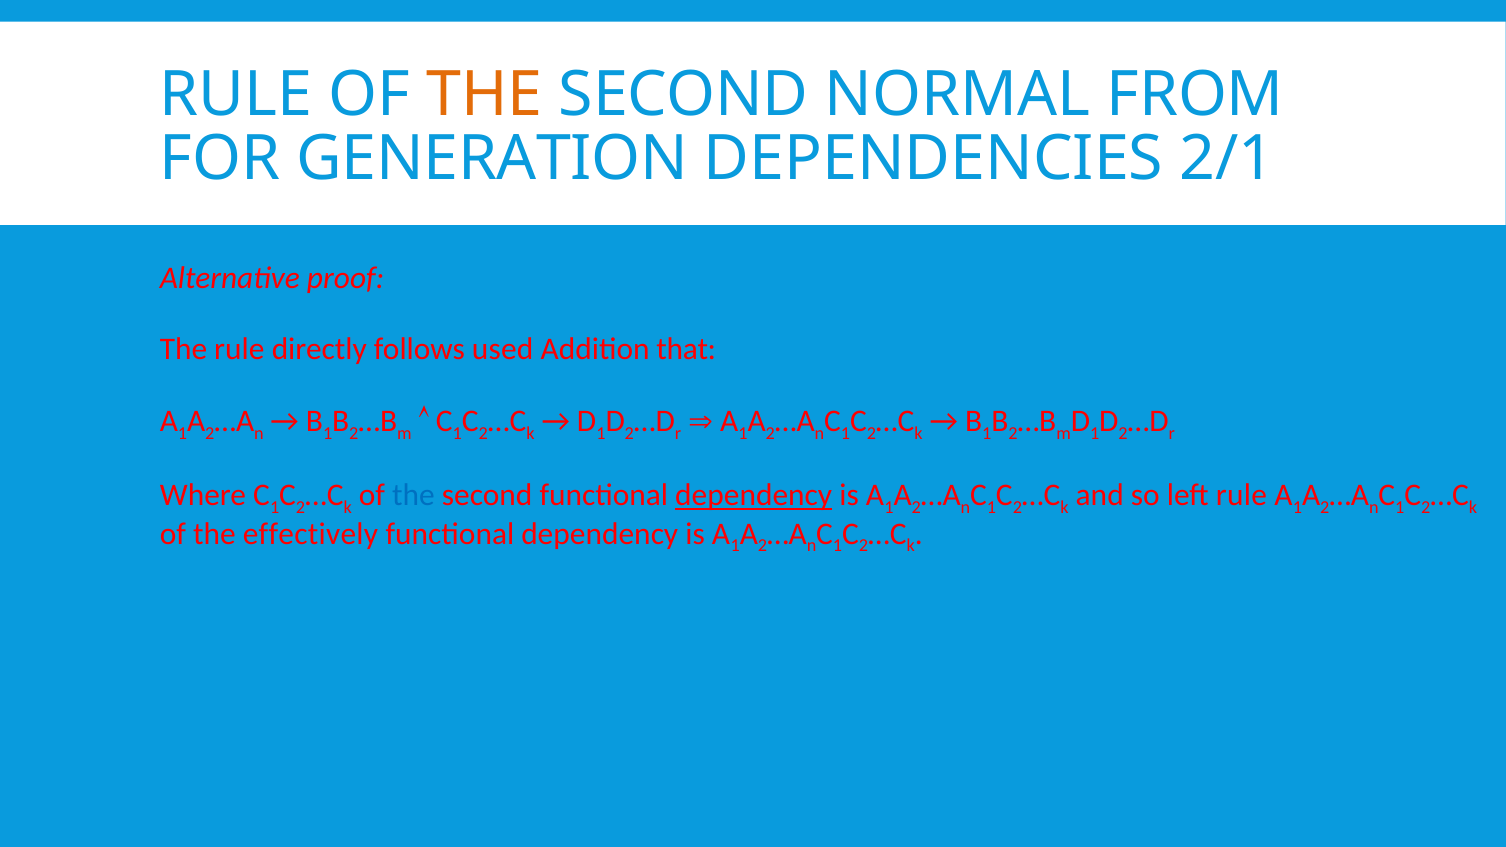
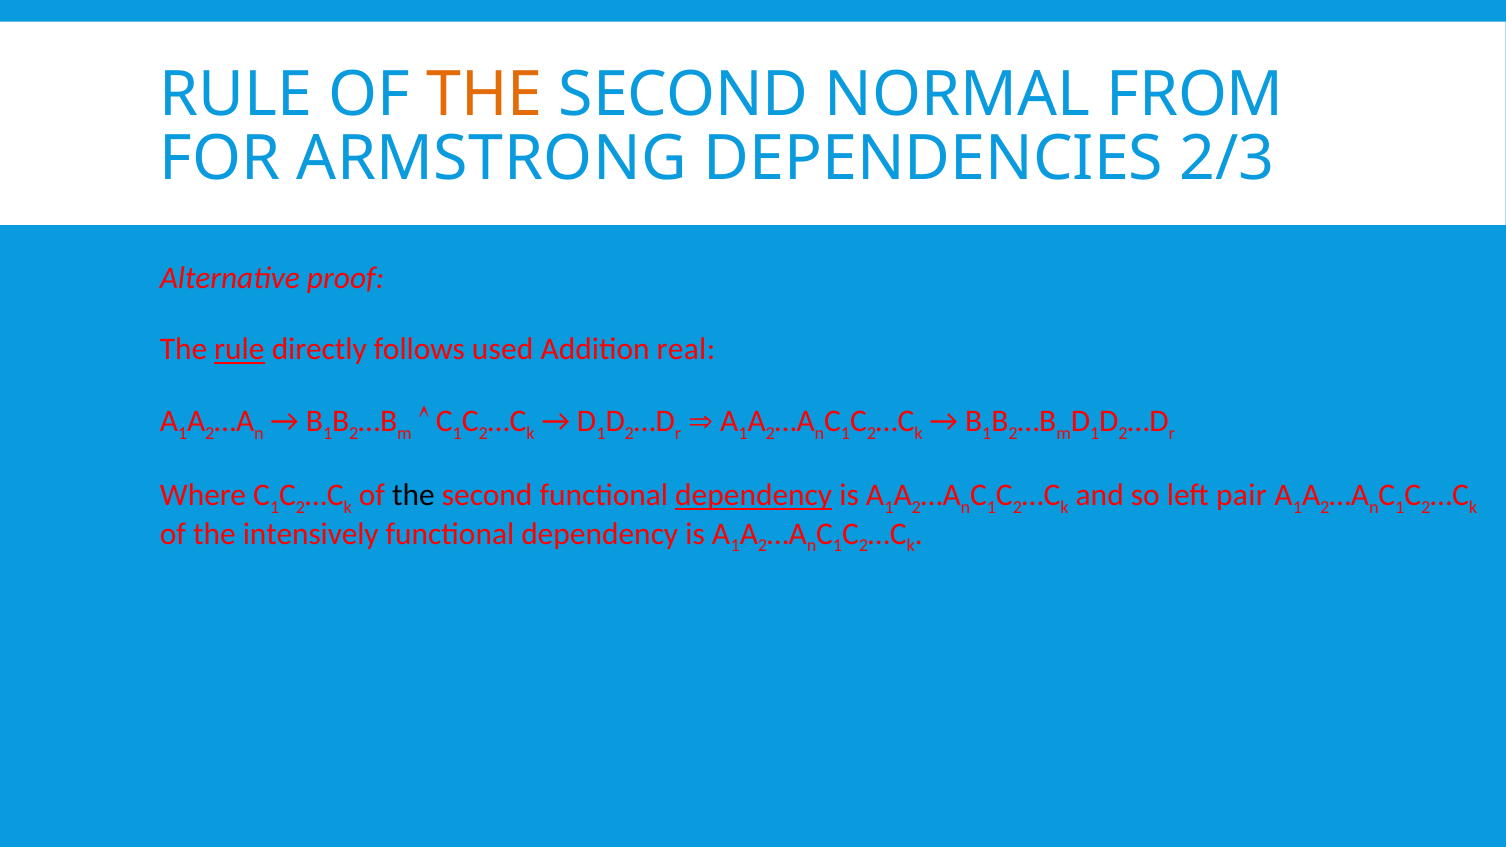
GENERATION: GENERATION -> ARMSTRONG
2/1: 2/1 -> 2/3
rule at (239, 350) underline: none -> present
that: that -> real
the at (413, 495) colour: blue -> black
left rule: rule -> pair
effectively: effectively -> intensively
